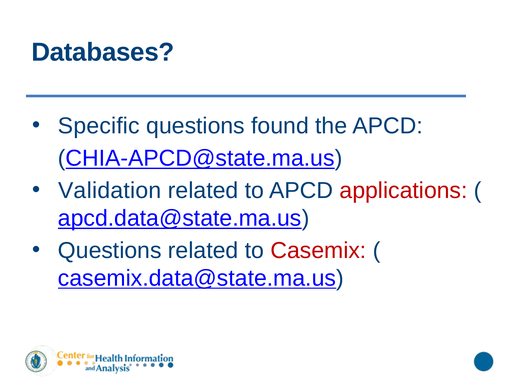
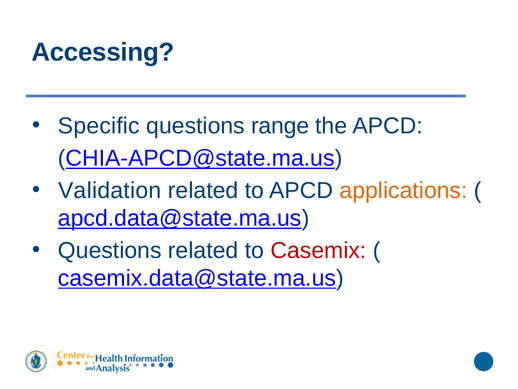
Databases: Databases -> Accessing
found: found -> range
applications colour: red -> orange
